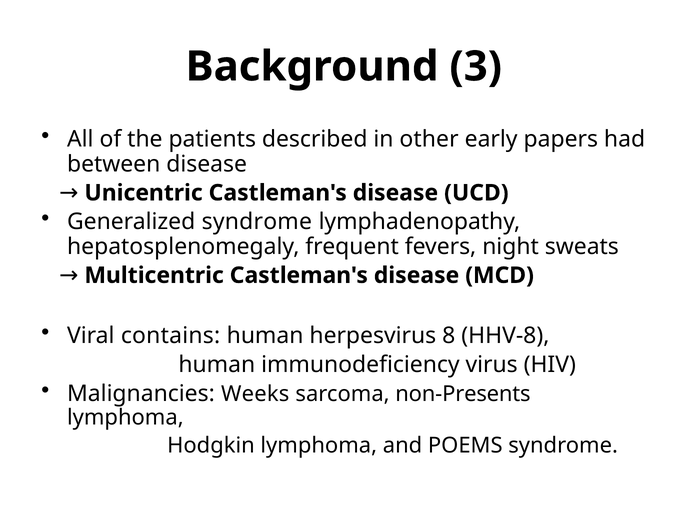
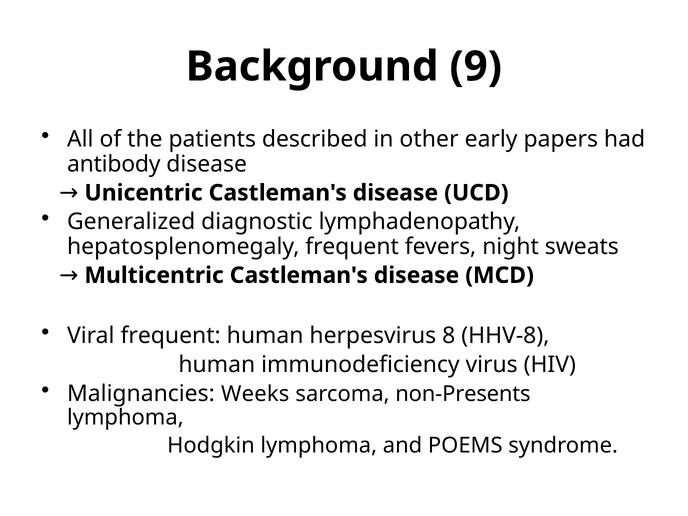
3: 3 -> 9
between: between -> antibody
Generalized syndrome: syndrome -> diagnostic
Viral contains: contains -> frequent
